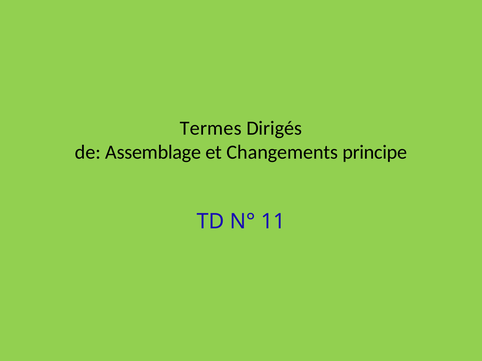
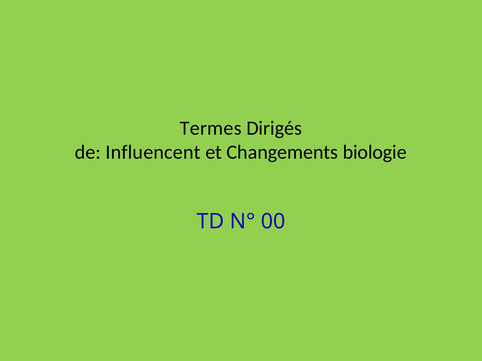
Assemblage: Assemblage -> Influencent
principe: principe -> biologie
11: 11 -> 00
